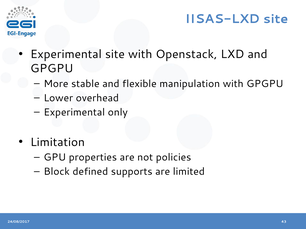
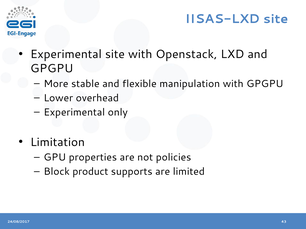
defined: defined -> product
